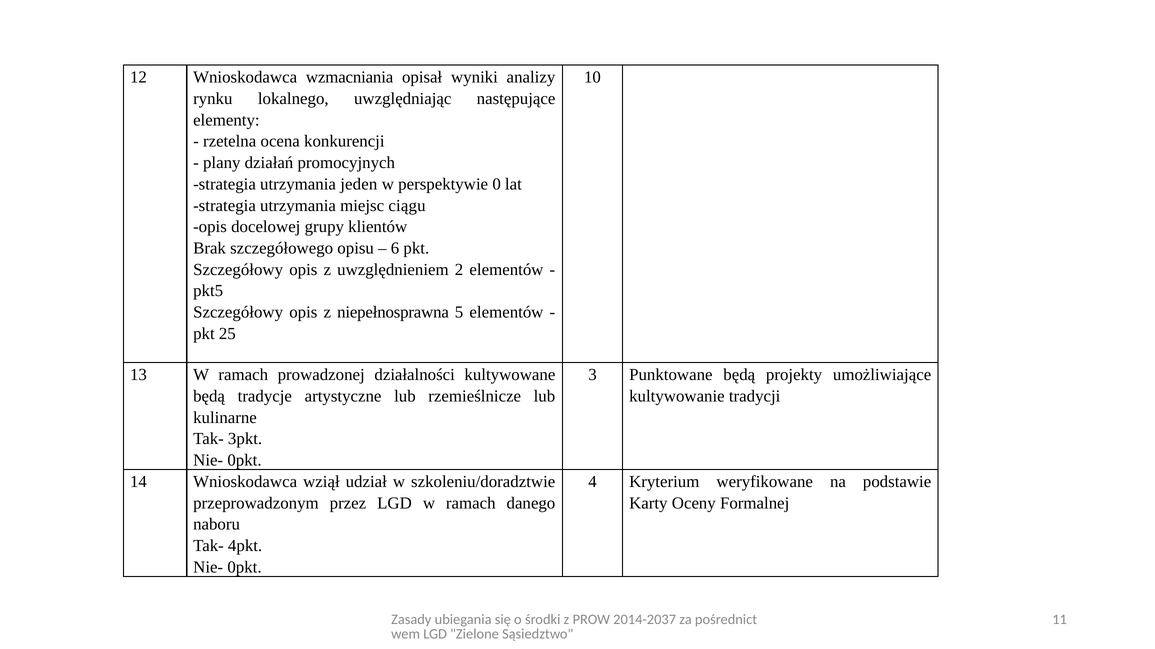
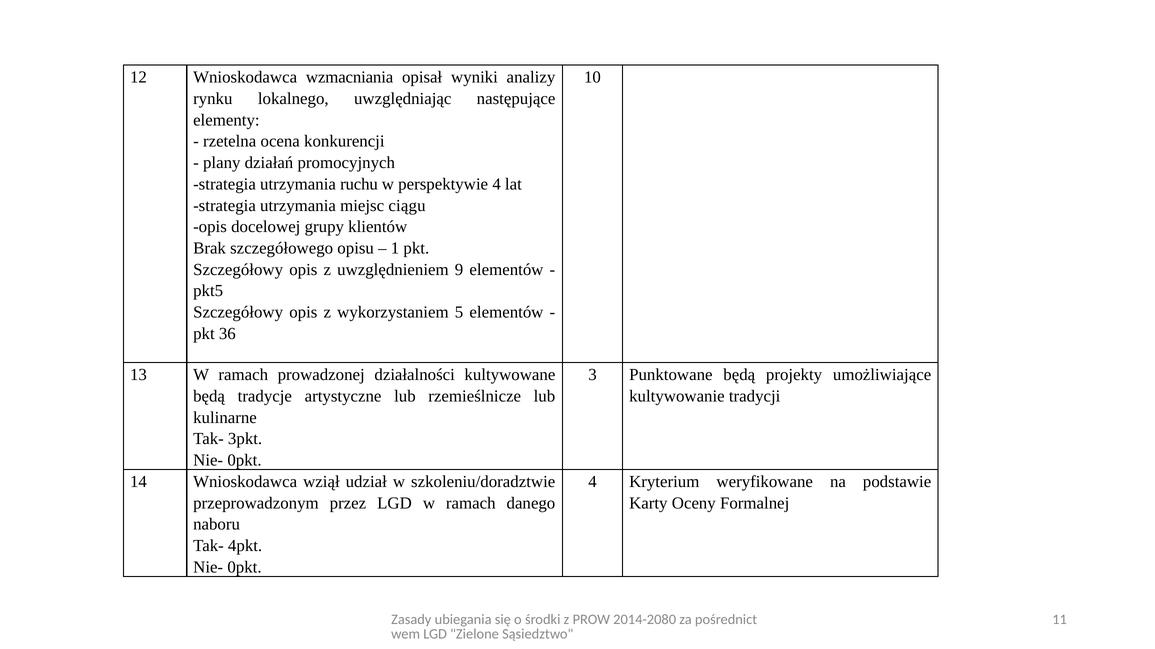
jeden: jeden -> ruchu
perspektywie 0: 0 -> 4
6: 6 -> 1
2: 2 -> 9
niepełnosprawna: niepełnosprawna -> wykorzystaniem
25: 25 -> 36
2014-2037: 2014-2037 -> 2014-2080
